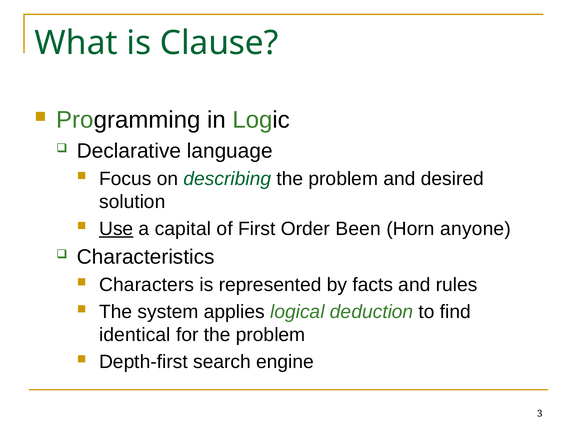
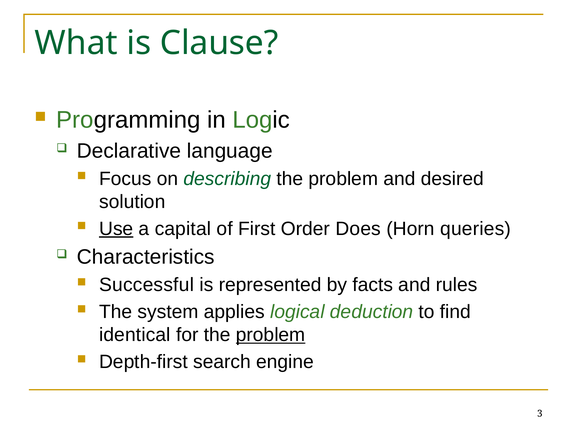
Been: Been -> Does
anyone: anyone -> queries
Characters: Characters -> Successful
problem at (271, 335) underline: none -> present
